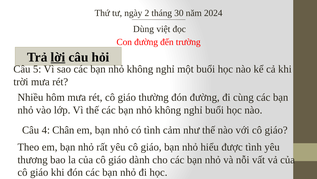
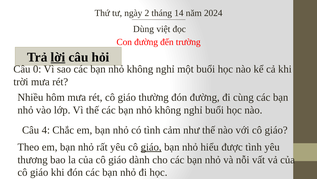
30: 30 -> 14
5: 5 -> 0
Chân: Chân -> Chắc
giáo at (151, 146) underline: none -> present
